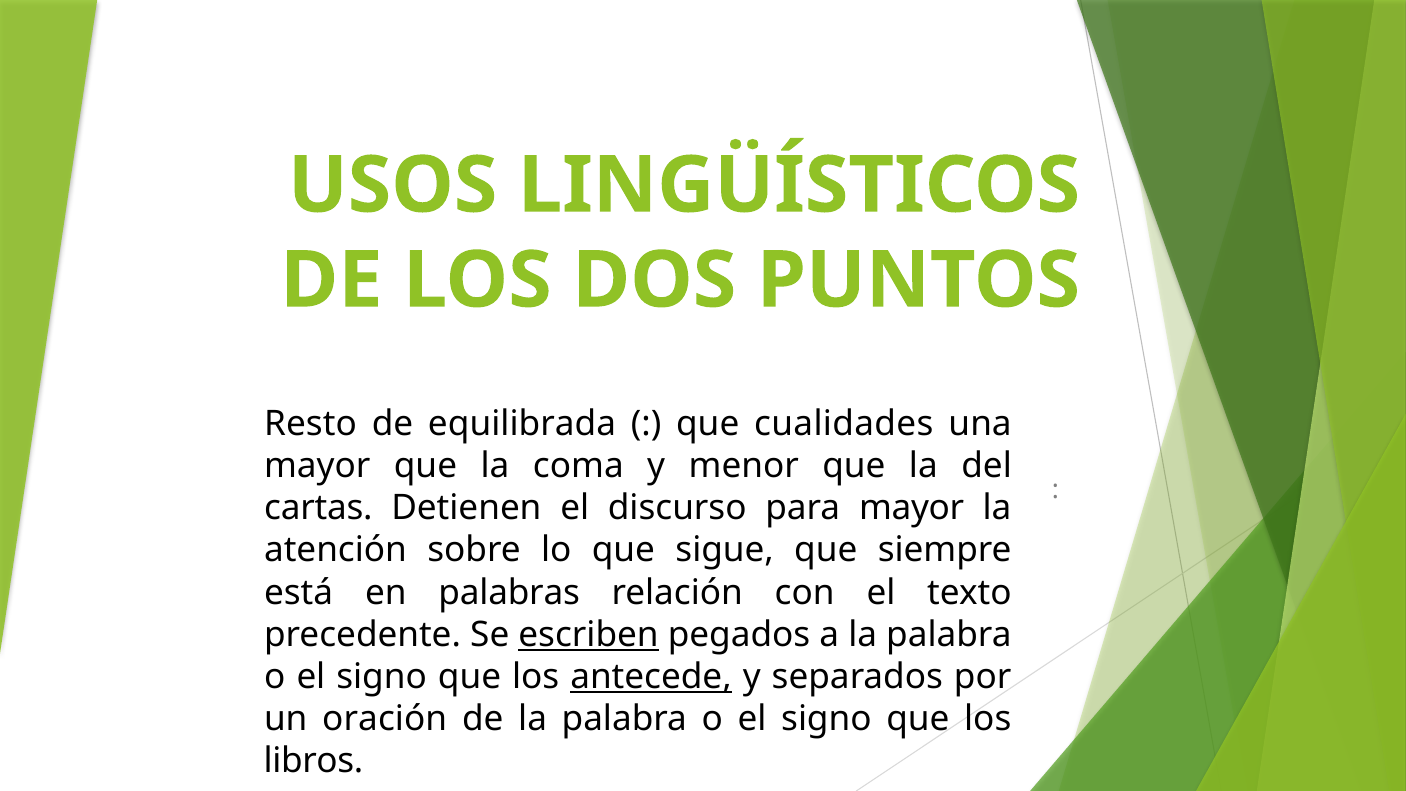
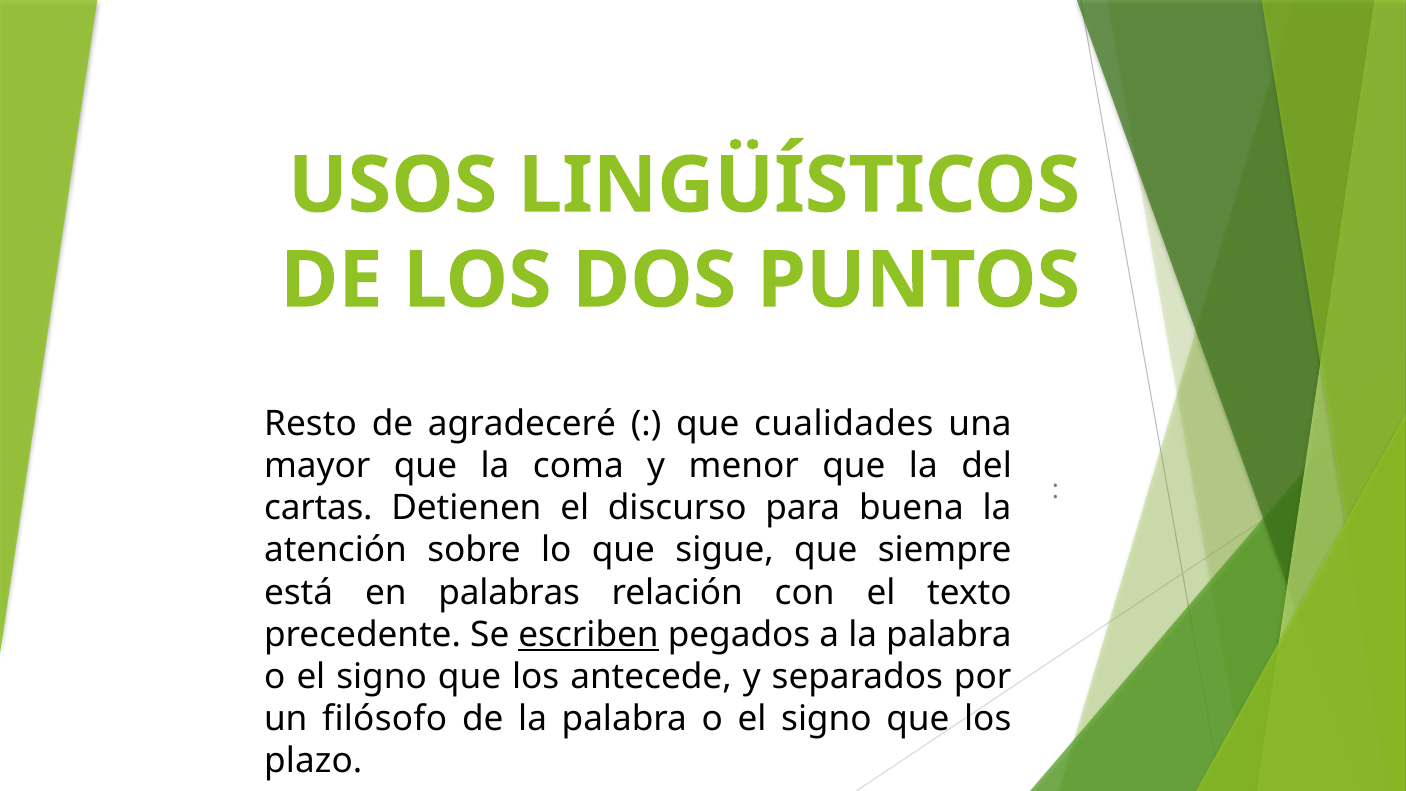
equilibrada: equilibrada -> agradeceré
para mayor: mayor -> buena
antecede underline: present -> none
oración: oración -> filósofo
libros: libros -> plazo
